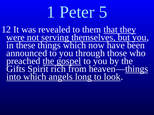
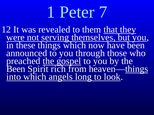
5: 5 -> 7
Gifts at (16, 69): Gifts -> Been
